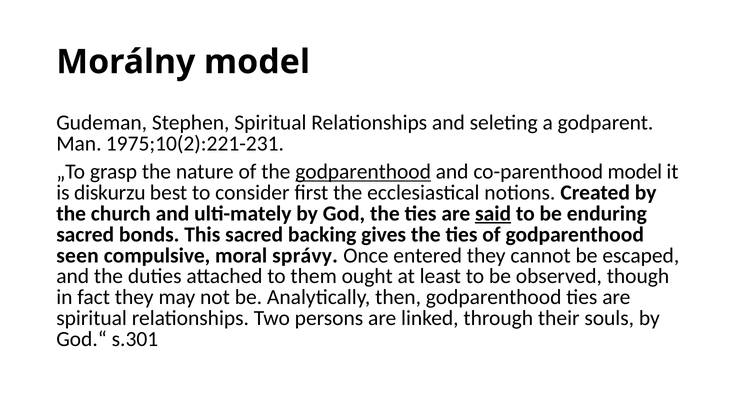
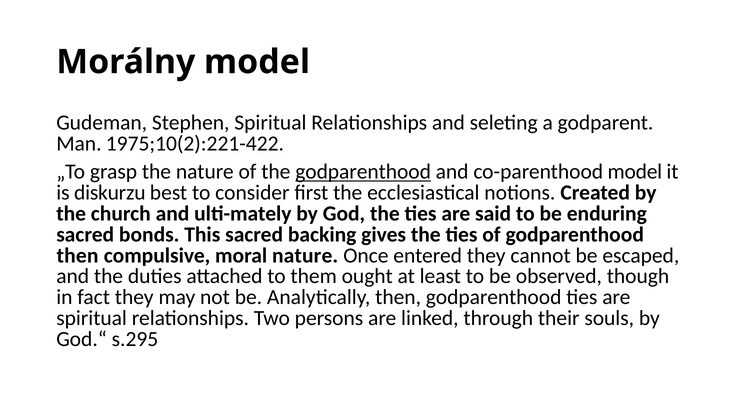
1975;10(2):221-231: 1975;10(2):221-231 -> 1975;10(2):221-422
said underline: present -> none
seen at (78, 255): seen -> then
moral správy: správy -> nature
s.301: s.301 -> s.295
